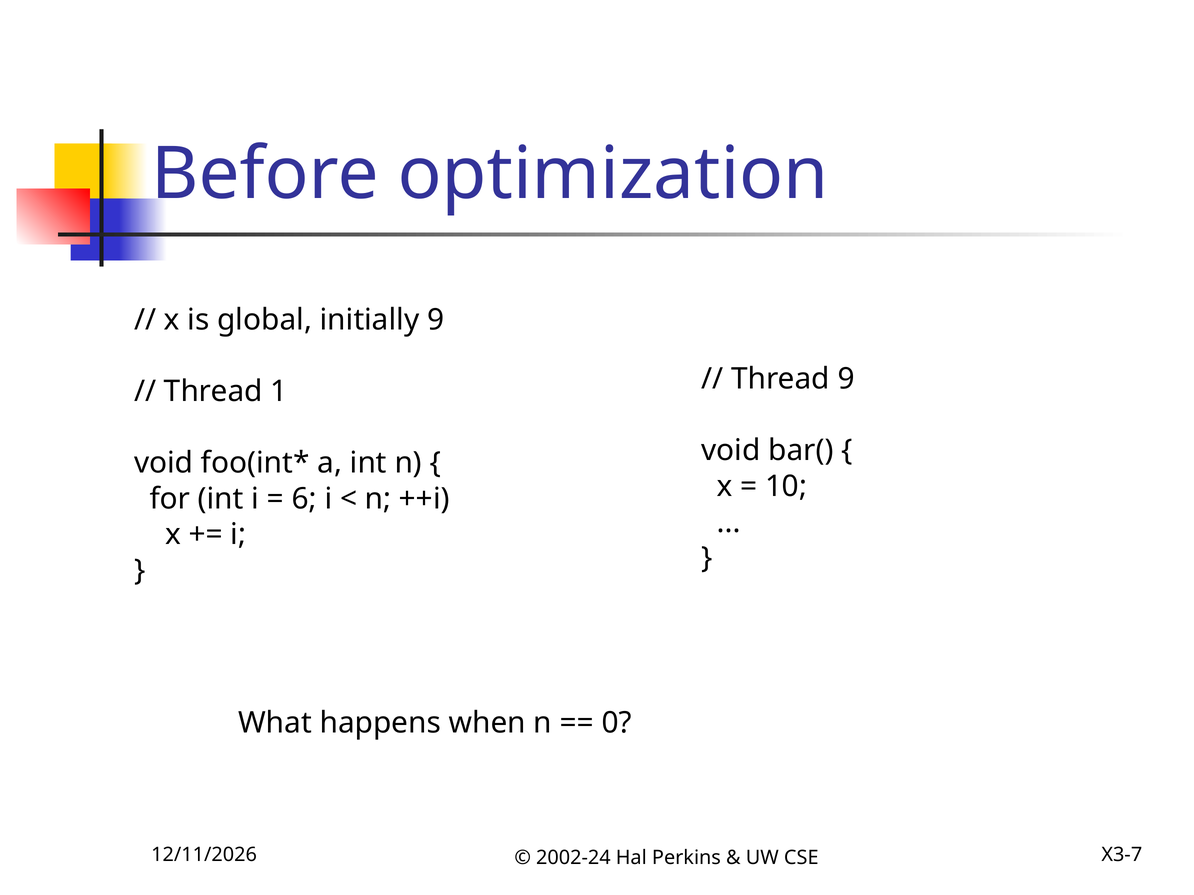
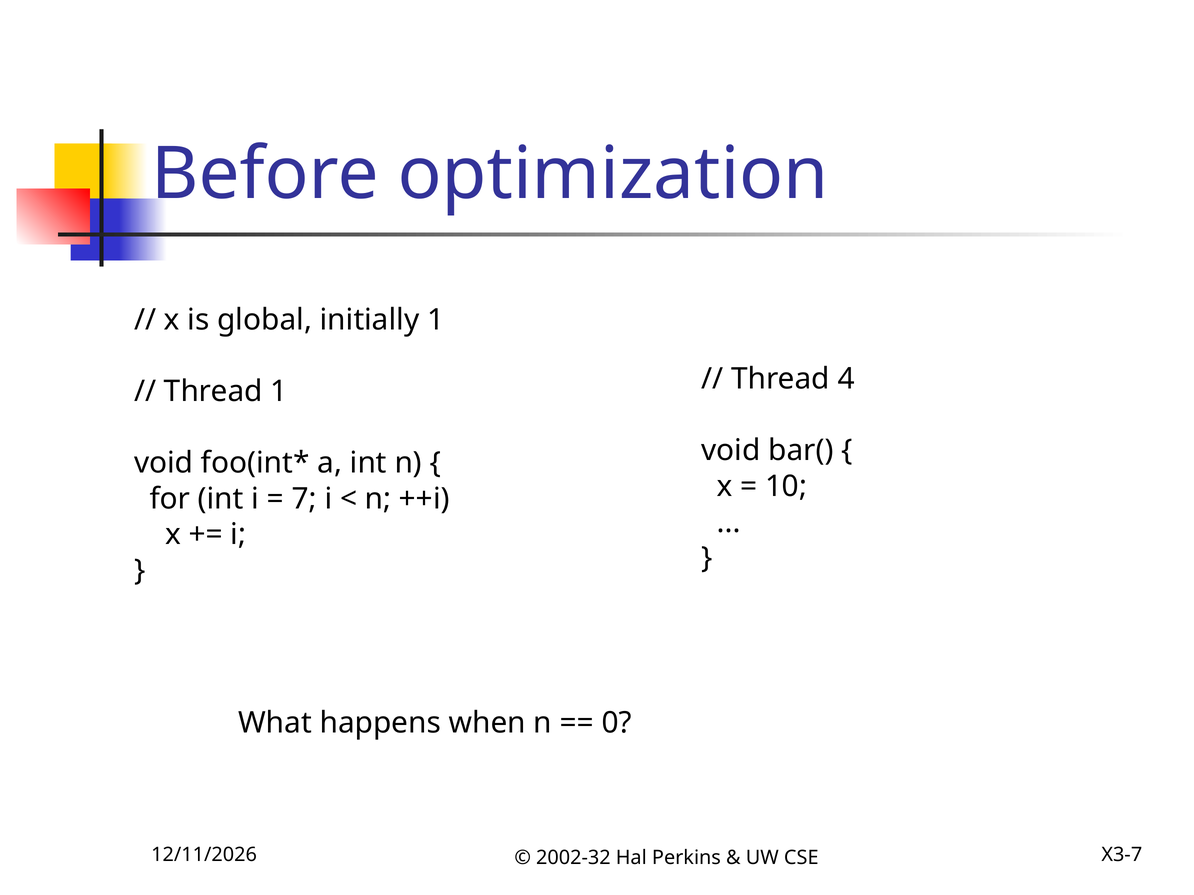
initially 9: 9 -> 1
Thread 9: 9 -> 4
6: 6 -> 7
2002-24: 2002-24 -> 2002-32
